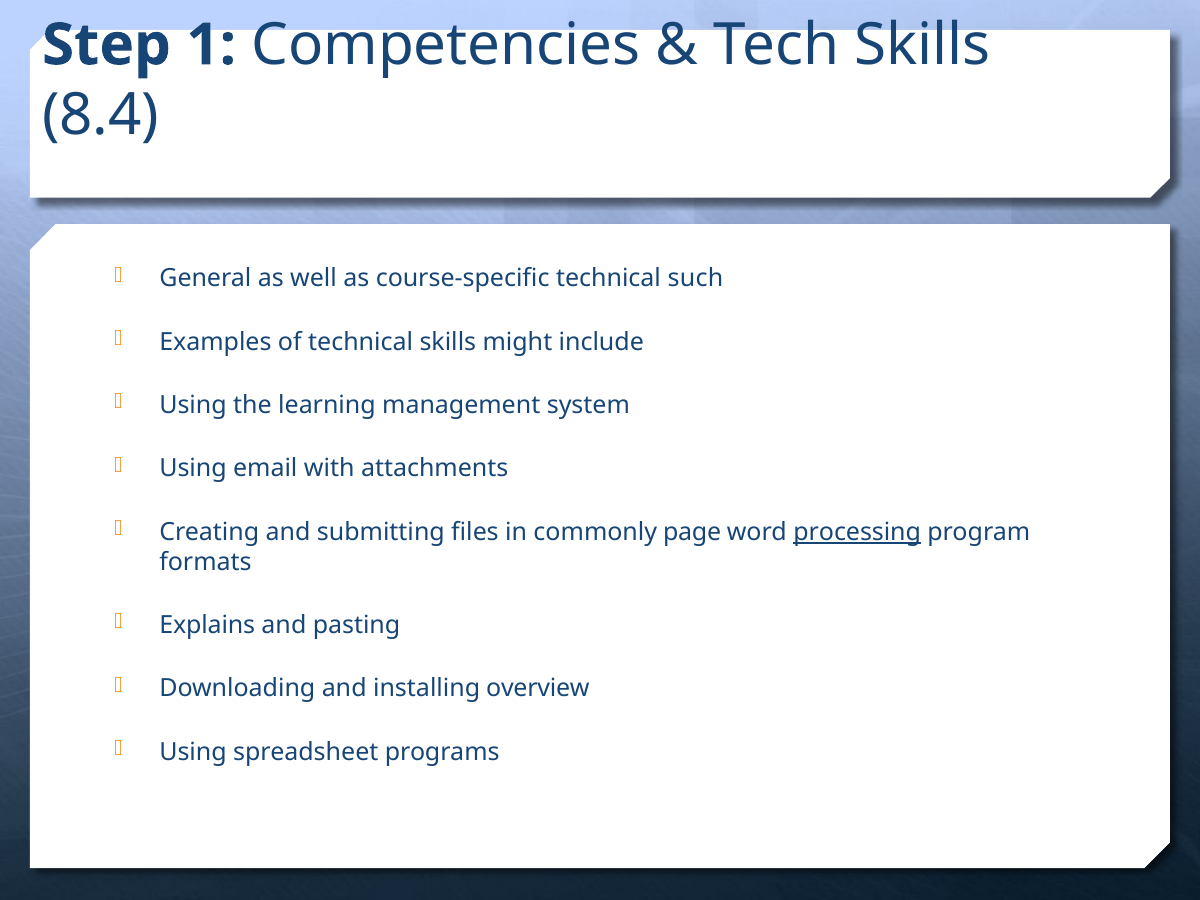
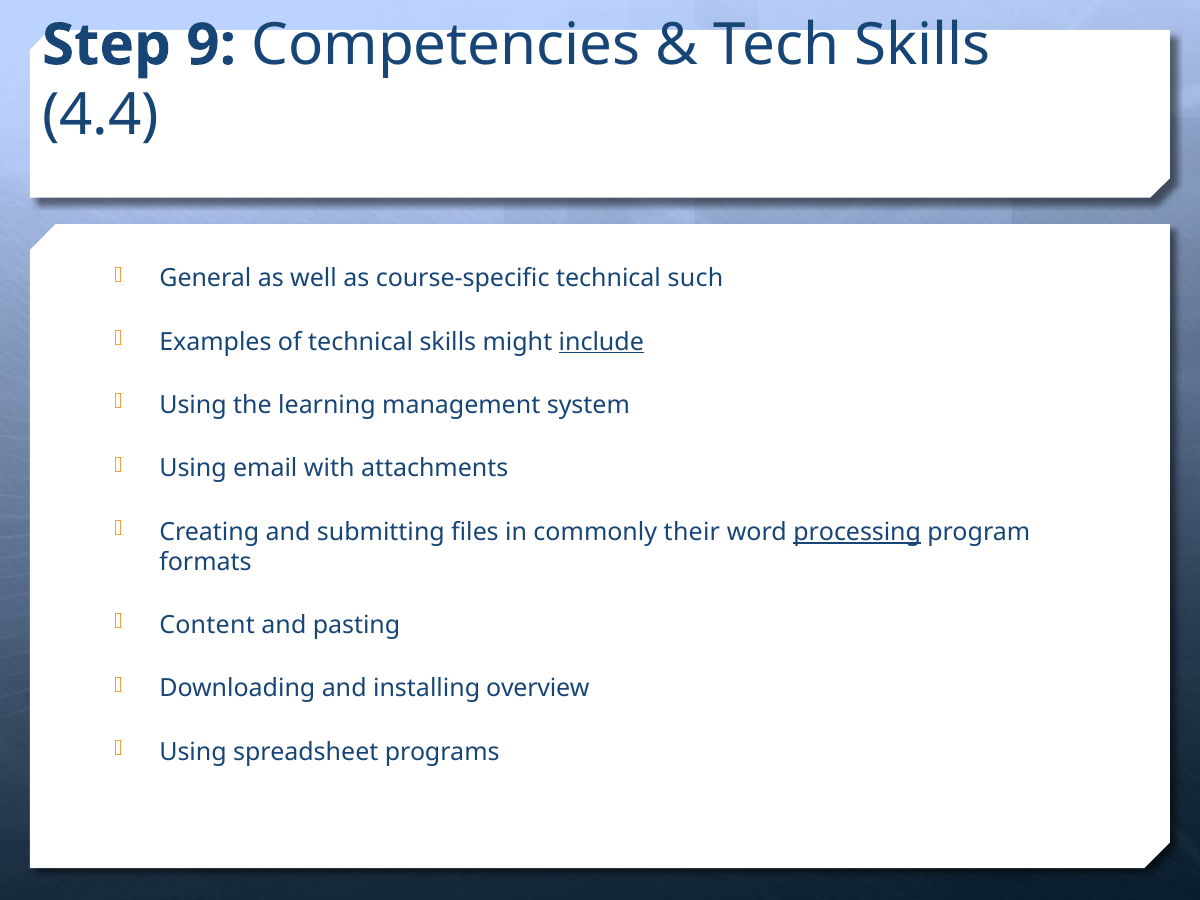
1: 1 -> 9
8.4: 8.4 -> 4.4
include underline: none -> present
page: page -> their
Explains: Explains -> Content
